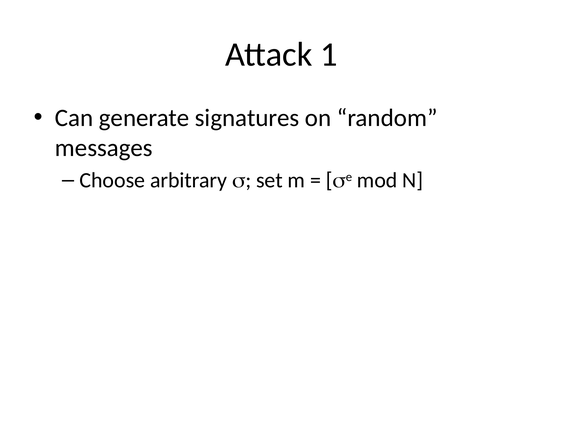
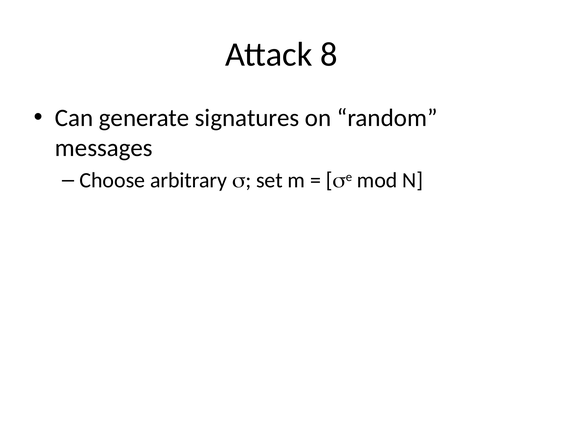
1: 1 -> 8
